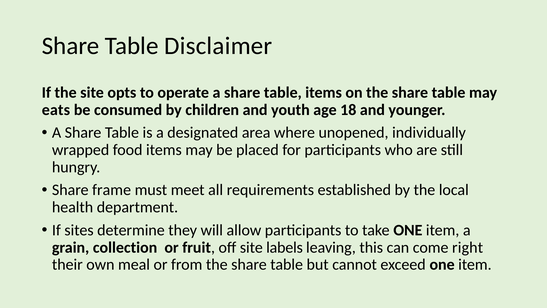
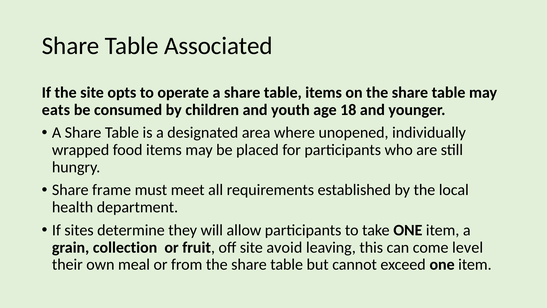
Disclaimer: Disclaimer -> Associated
labels: labels -> avoid
right: right -> level
